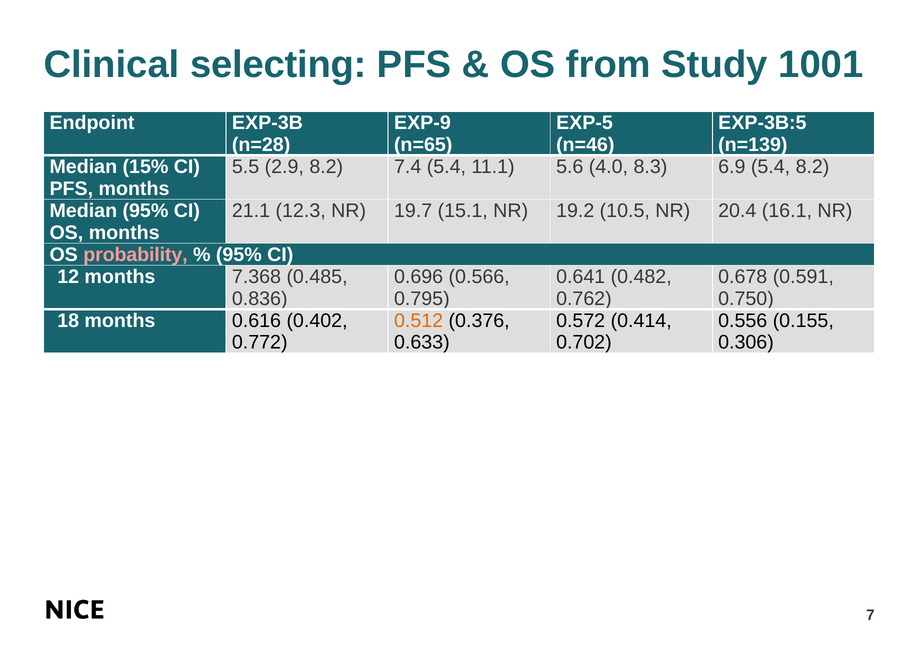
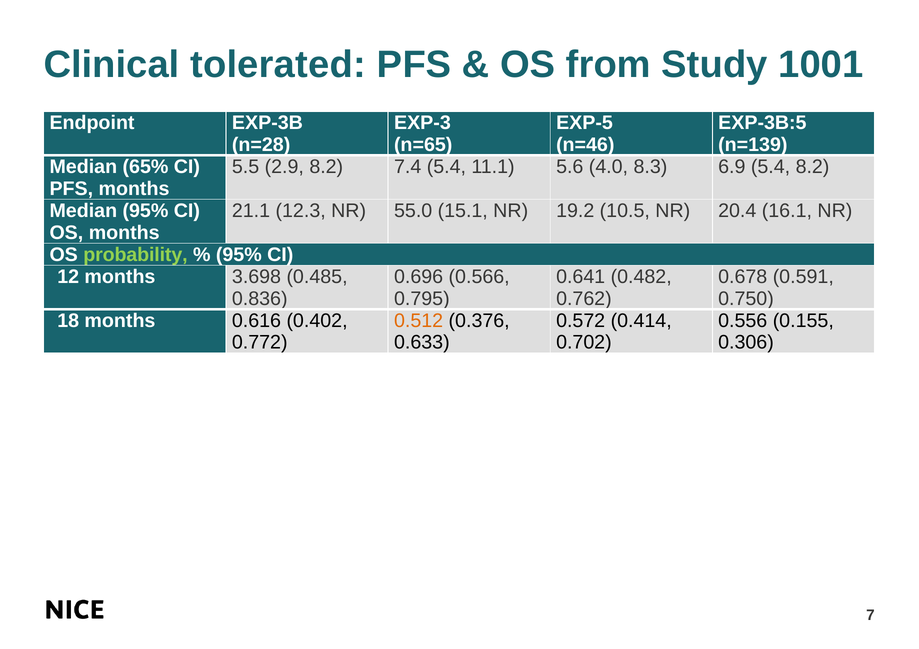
selecting: selecting -> tolerated
EXP-9: EXP-9 -> EXP-3
15%: 15% -> 65%
19.7: 19.7 -> 55.0
probability colour: pink -> light green
7.368: 7.368 -> 3.698
